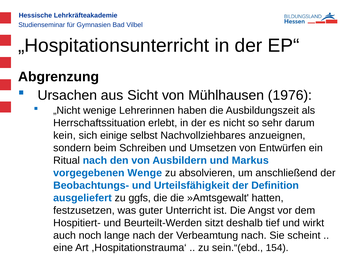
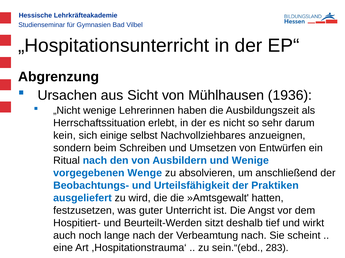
1976: 1976 -> 1936
und Markus: Markus -> Wenige
Definition: Definition -> Praktiken
ggfs: ggfs -> wird
154: 154 -> 283
